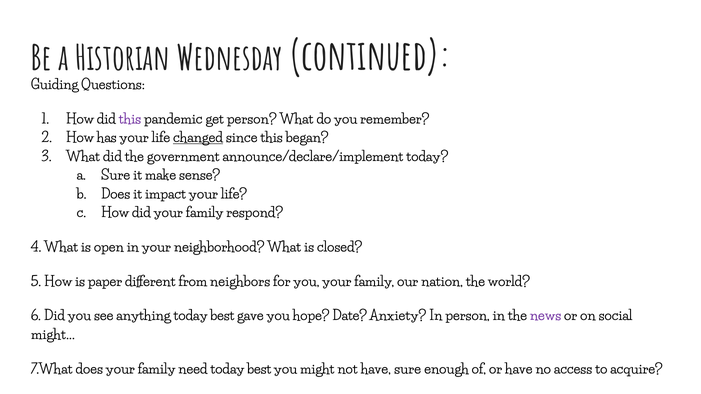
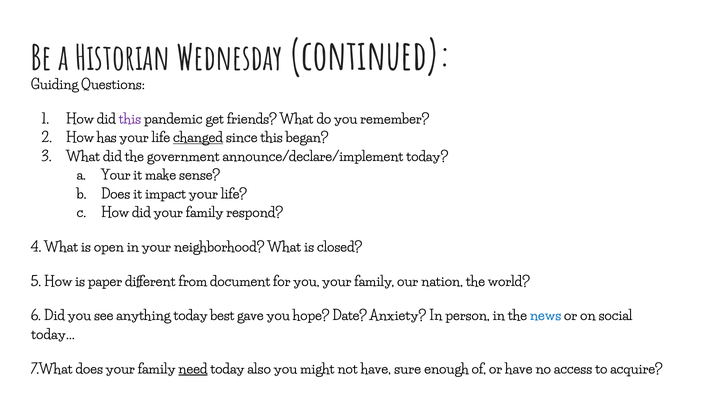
get person: person -> friends
a Sure: Sure -> Your
neighbors: neighbors -> document
news colour: purple -> blue
might at (53, 335): might -> today
need underline: none -> present
best at (259, 369): best -> also
